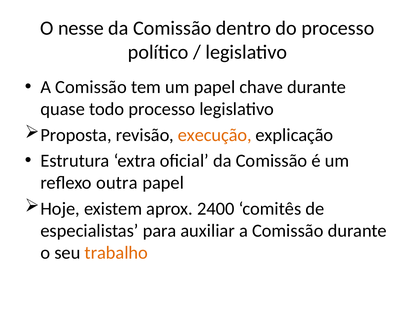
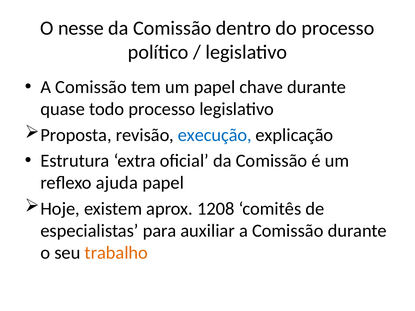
execução colour: orange -> blue
outra: outra -> ajuda
2400: 2400 -> 1208
